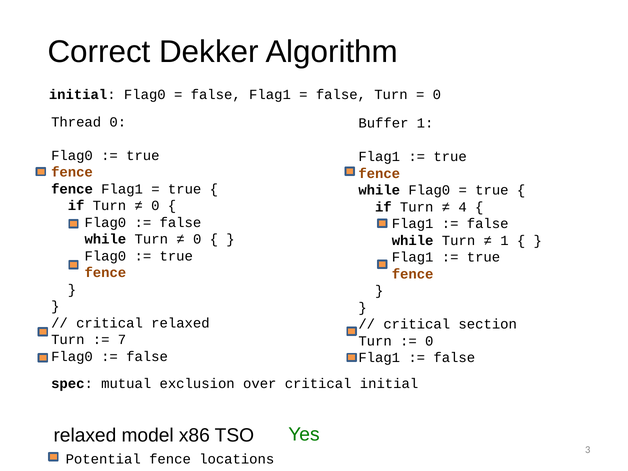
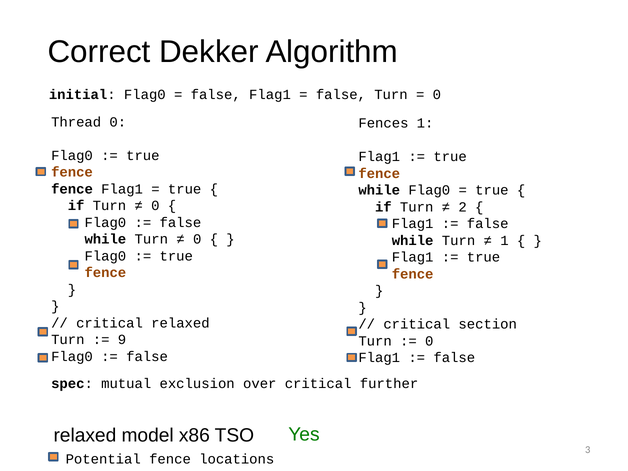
Buffer: Buffer -> Fences
4: 4 -> 2
7: 7 -> 9
critical initial: initial -> further
